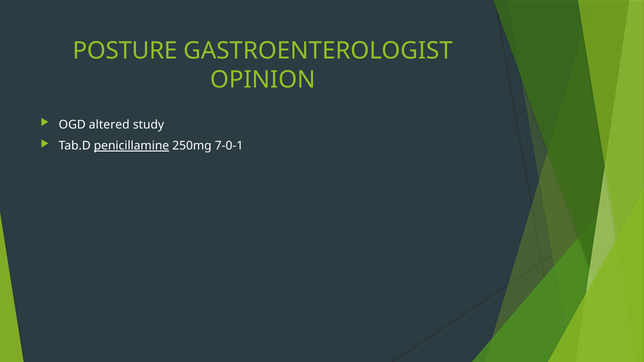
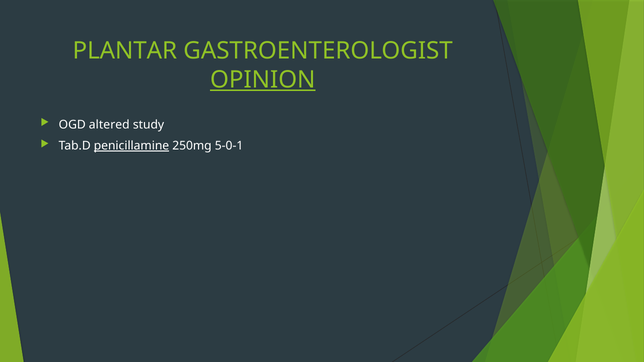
POSTURE: POSTURE -> PLANTAR
OPINION underline: none -> present
7-0-1: 7-0-1 -> 5-0-1
